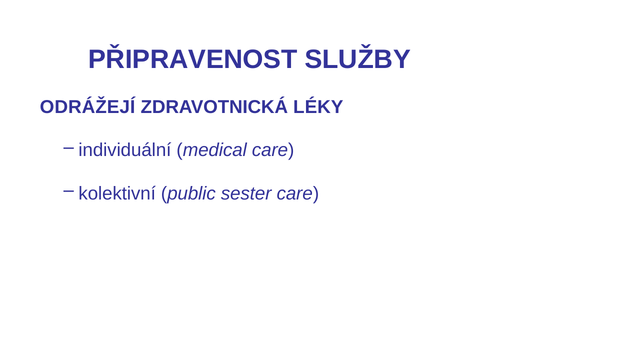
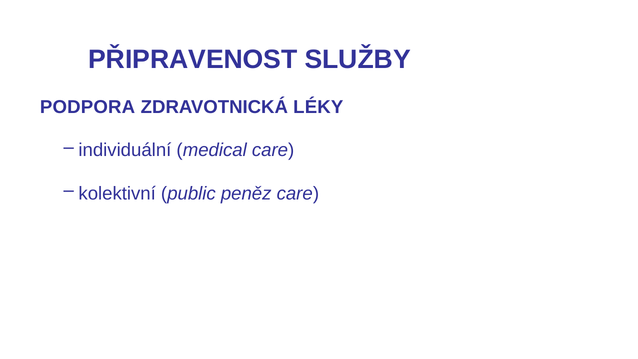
ODRÁŽEJÍ: ODRÁŽEJÍ -> PODPORA
sester: sester -> peněz
